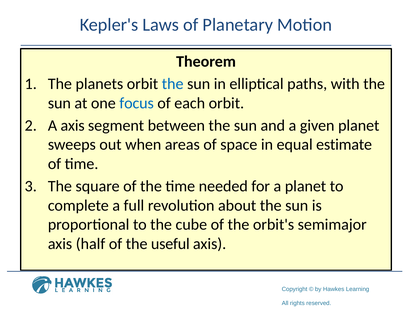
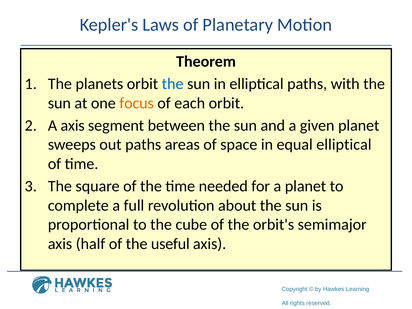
focus colour: blue -> orange
out when: when -> paths
equal estimate: estimate -> elliptical
